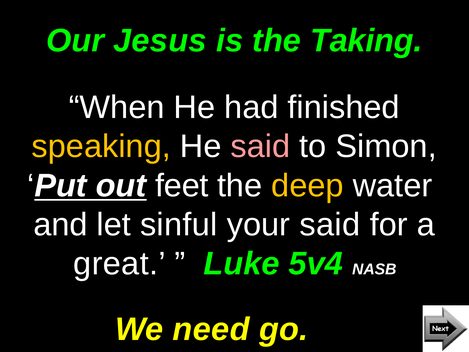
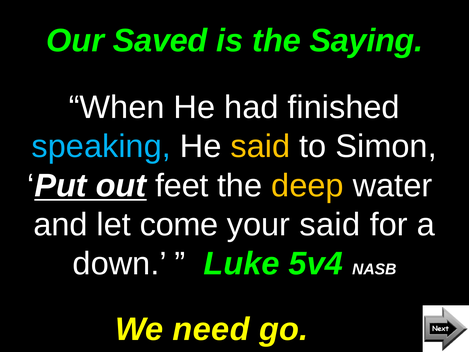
Jesus: Jesus -> Saved
Taking: Taking -> Saying
speaking colour: yellow -> light blue
said at (260, 146) colour: pink -> yellow
sinful: sinful -> come
great: great -> down
